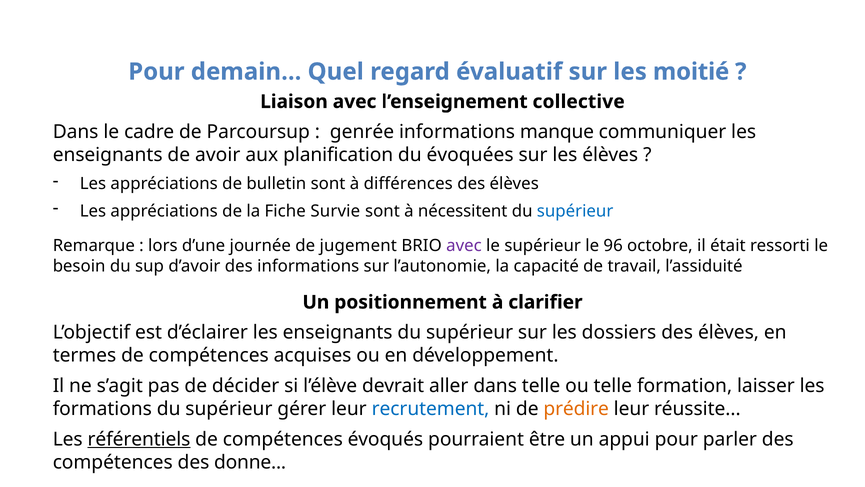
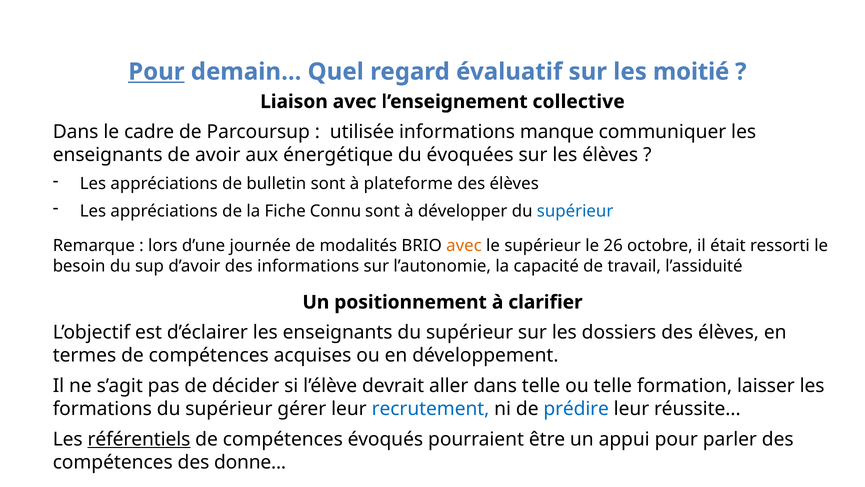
Pour at (156, 72) underline: none -> present
genrée: genrée -> utilisée
planification: planification -> énergétique
différences: différences -> plateforme
Survie: Survie -> Connu
nécessitent: nécessitent -> développer
jugement: jugement -> modalités
avec at (464, 246) colour: purple -> orange
96: 96 -> 26
prédire colour: orange -> blue
